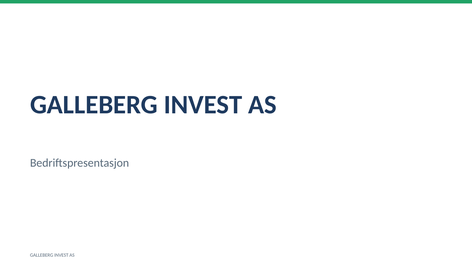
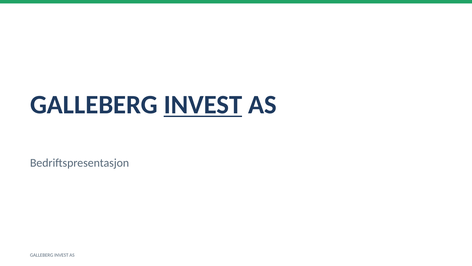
INVEST at (203, 105) underline: none -> present
